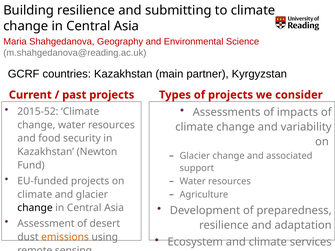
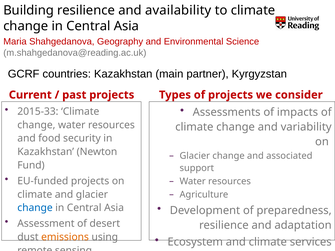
submitting: submitting -> availability
2015-52: 2015-52 -> 2015-33
change at (35, 208) colour: black -> blue
